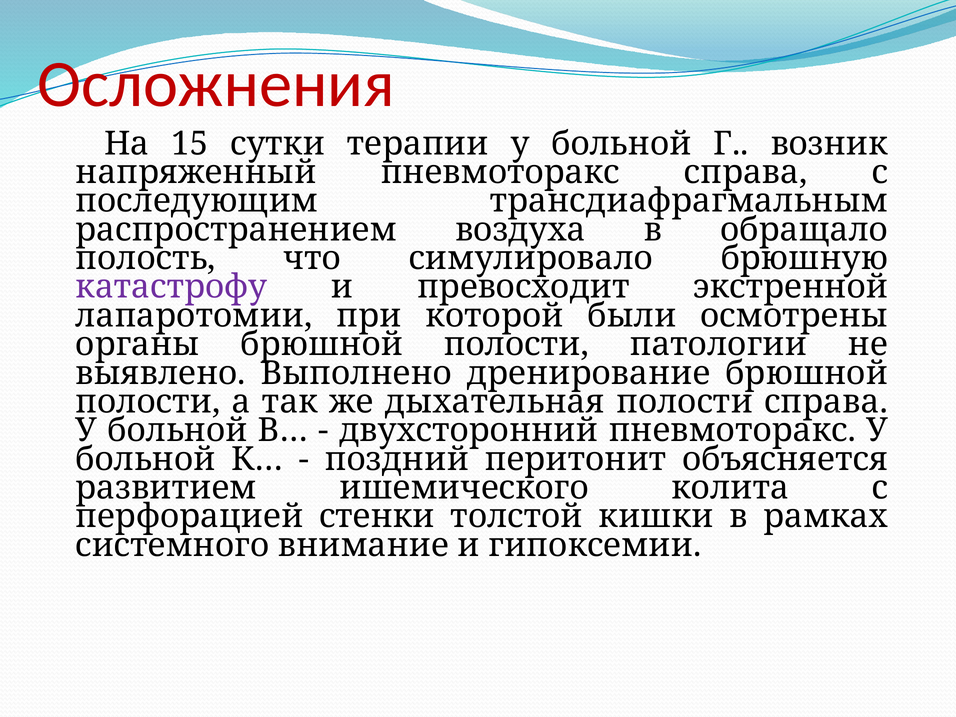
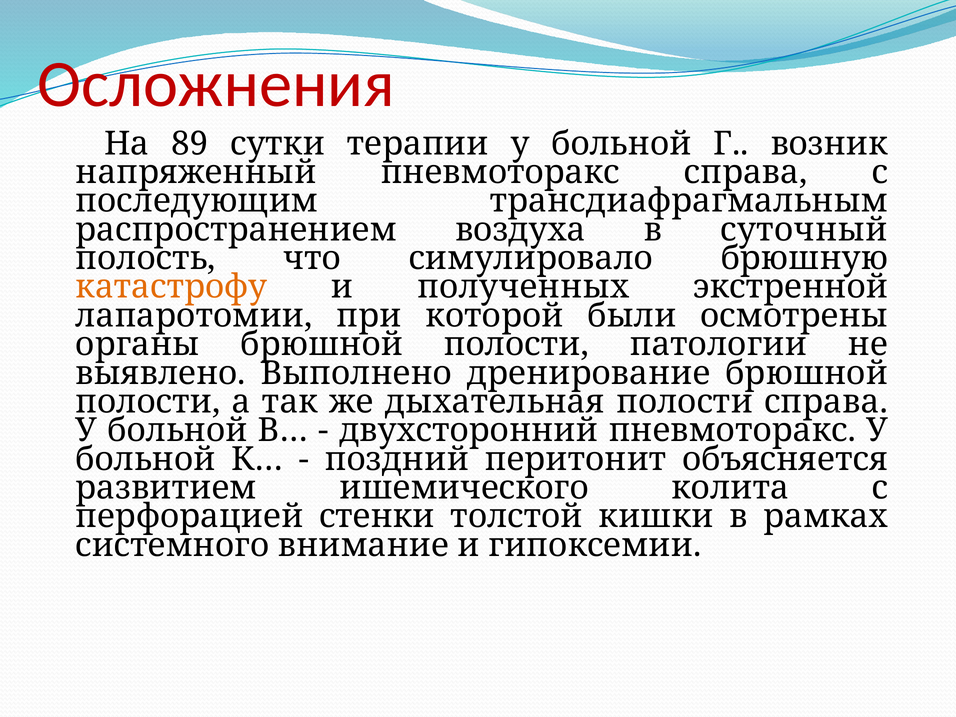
15: 15 -> 89
обращало: обращало -> суточный
катастрофу colour: purple -> orange
превосходит: превосходит -> полученных
